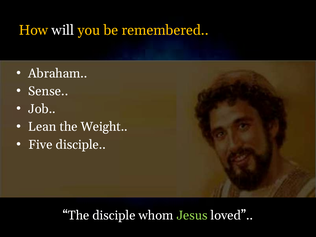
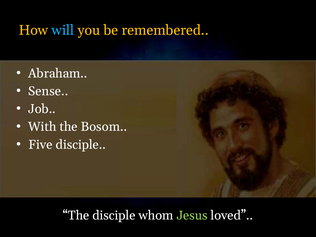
will colour: white -> light blue
Lean: Lean -> With
Weight: Weight -> Bosom
